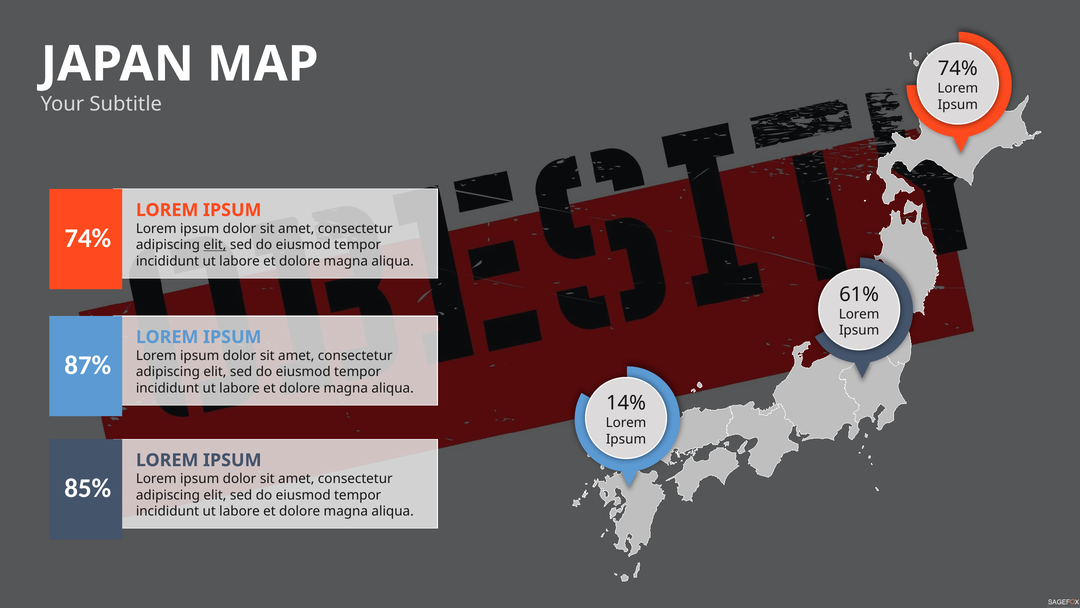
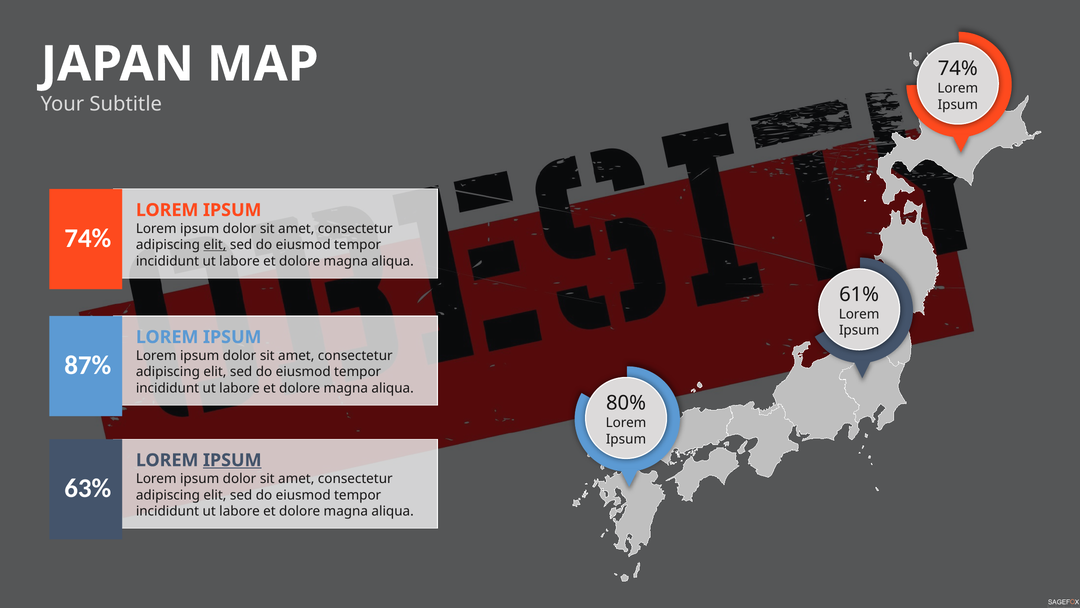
14%: 14% -> 80%
IPSUM at (232, 460) underline: none -> present
85%: 85% -> 63%
